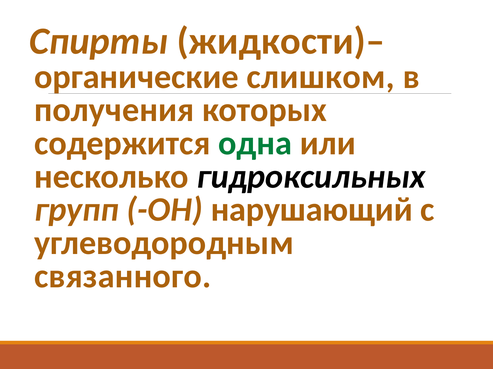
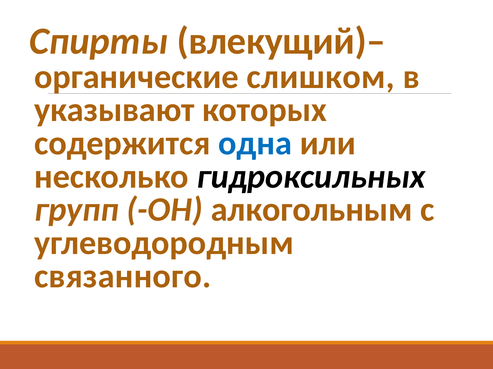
жидкости)–: жидкости)– -> влекущий)–
получения: получения -> указывают
одна colour: green -> blue
нарушающий: нарушающий -> алкогольным
